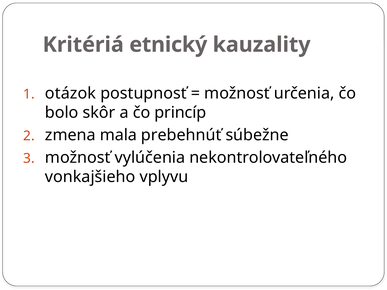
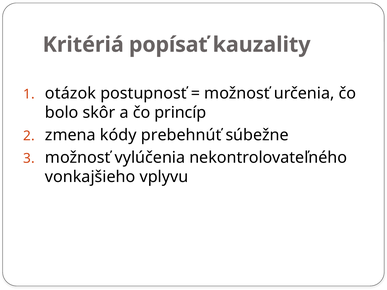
etnický: etnický -> popísať
mala: mala -> kódy
